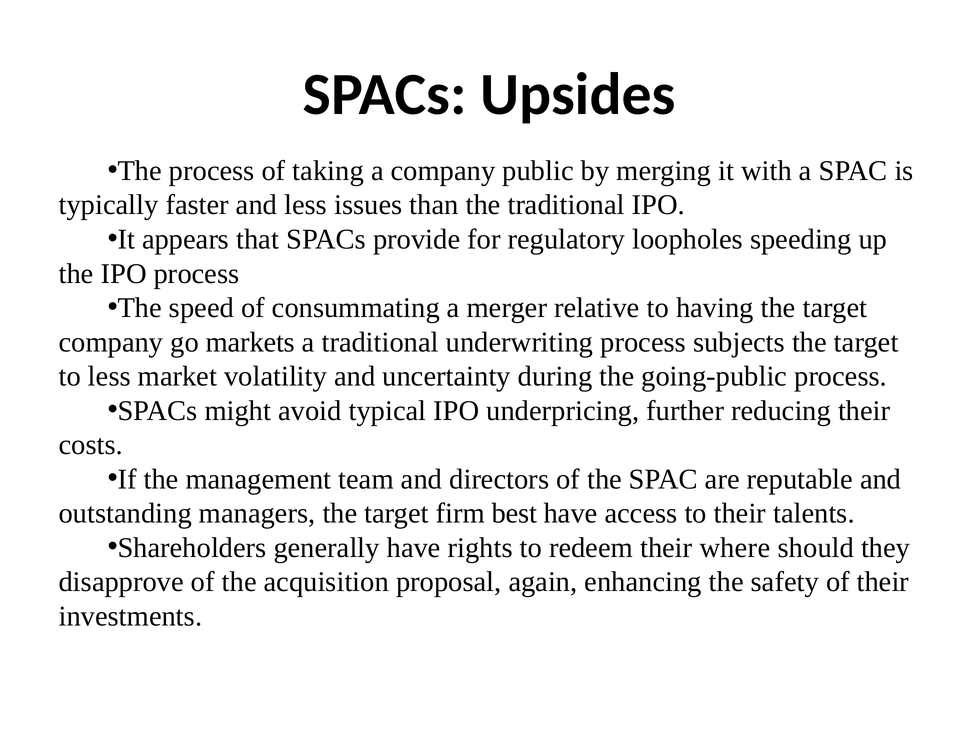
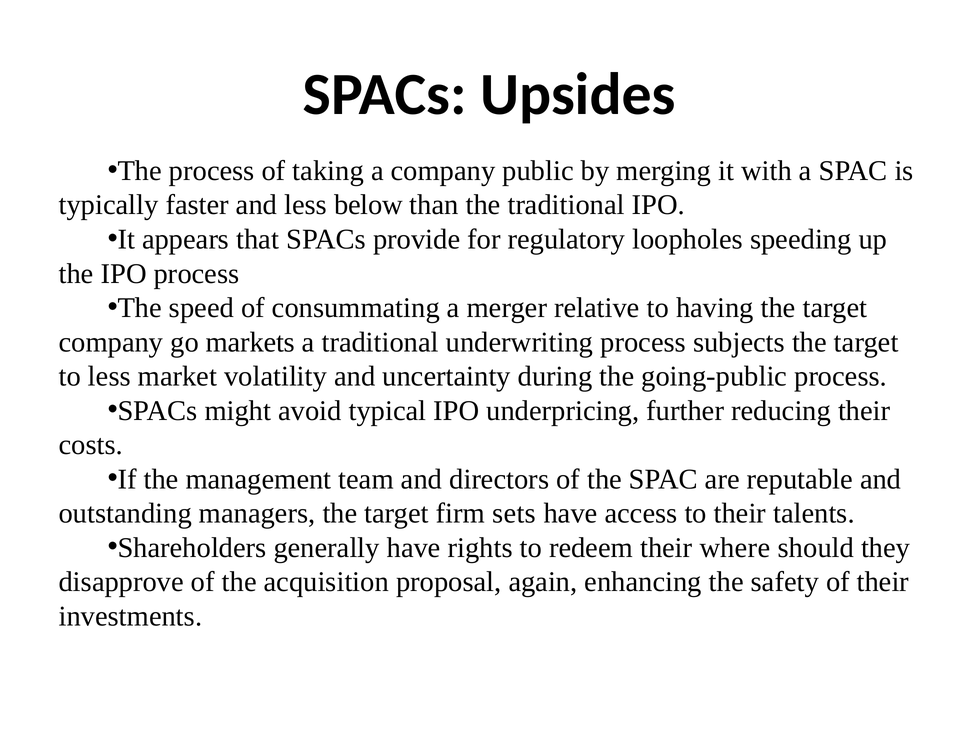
issues: issues -> below
best: best -> sets
